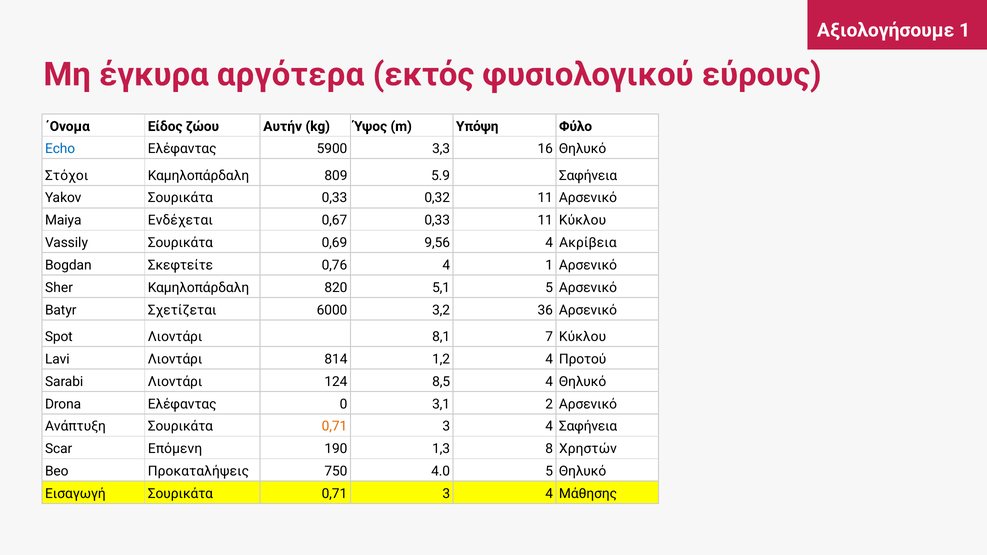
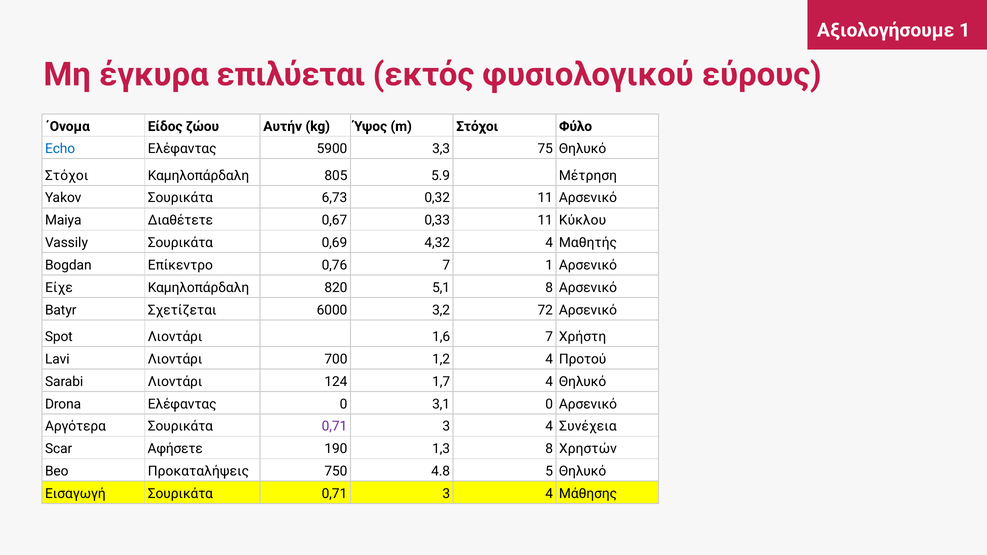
αργότερα: αργότερα -> επιλύεται
m Υπόψη: Υπόψη -> Στόχοι
16: 16 -> 75
809: 809 -> 805
5.9 Σαφήνεια: Σαφήνεια -> Μέτρηση
Σουρικάτα 0,33: 0,33 -> 6,73
Ενδέχεται: Ενδέχεται -> Διαθέτετε
9,56: 9,56 -> 4,32
Ακρίβεια: Ακρίβεια -> Μαθητής
Σκεφτείτε: Σκεφτείτε -> Επίκεντρο
0,76 4: 4 -> 7
Sher: Sher -> Είχε
5,1 5: 5 -> 8
36: 36 -> 72
8,1: 8,1 -> 1,6
7 Κύκλου: Κύκλου -> Χρήστη
814: 814 -> 700
8,5: 8,5 -> 1,7
3,1 2: 2 -> 0
Ανάπτυξη: Ανάπτυξη -> Αργότερα
0,71 at (334, 427) colour: orange -> purple
4 Σαφήνεια: Σαφήνεια -> Συνέχεια
Επόμενη: Επόμενη -> Αφήσετε
4.0: 4.0 -> 4.8
